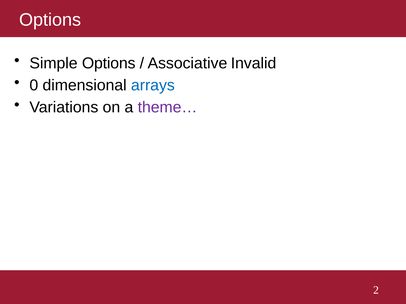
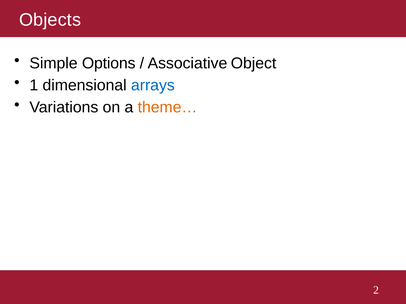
Options at (50, 20): Options -> Objects
Invalid: Invalid -> Object
0: 0 -> 1
theme… colour: purple -> orange
